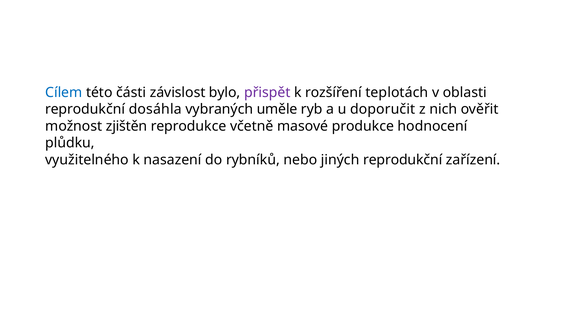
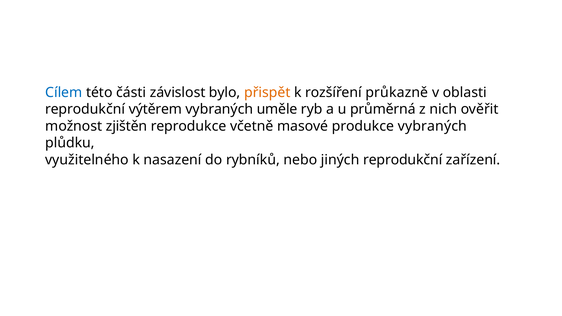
přispět colour: purple -> orange
teplotách: teplotách -> průkazně
dosáhla: dosáhla -> výtěrem
doporučit: doporučit -> průměrná
produkce hodnocení: hodnocení -> vybraných
